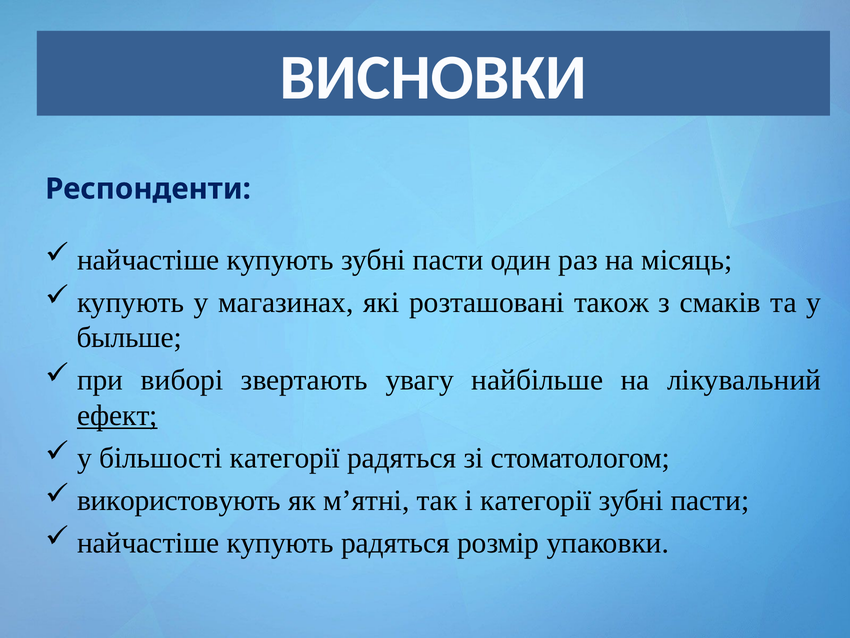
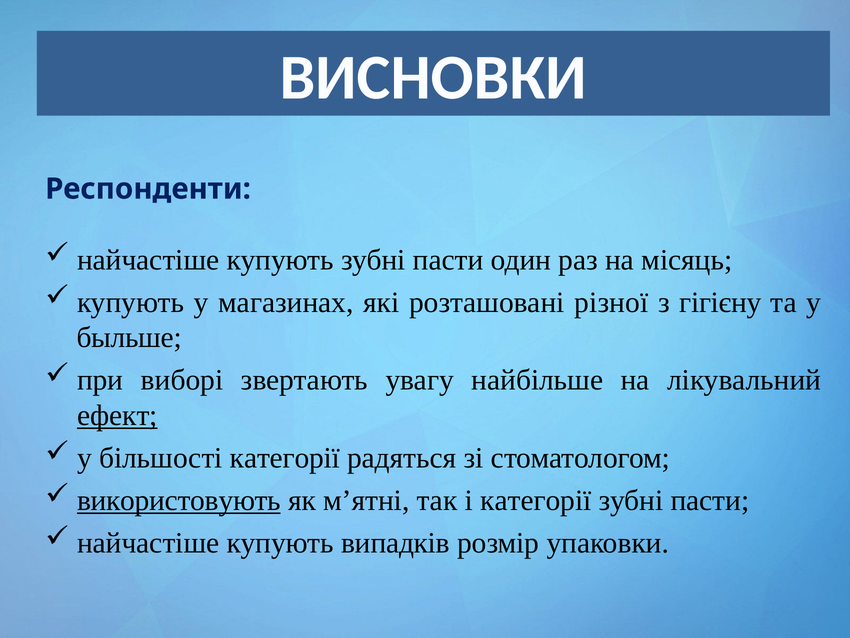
також: також -> різної
смаків: смаків -> гігієну
використовують underline: none -> present
купують радяться: радяться -> випадків
